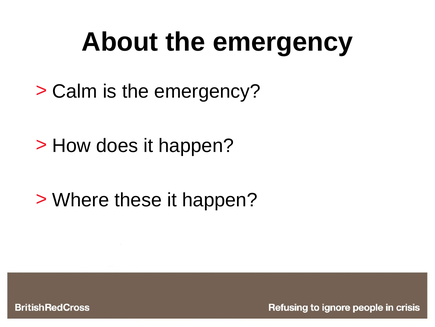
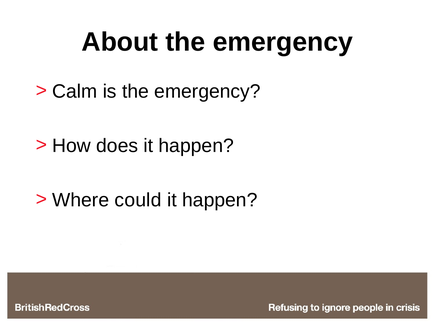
these: these -> could
